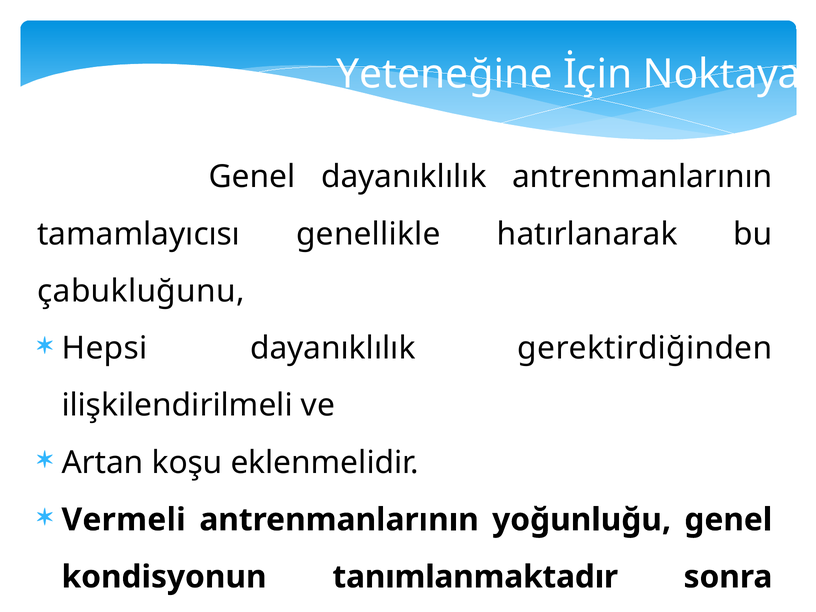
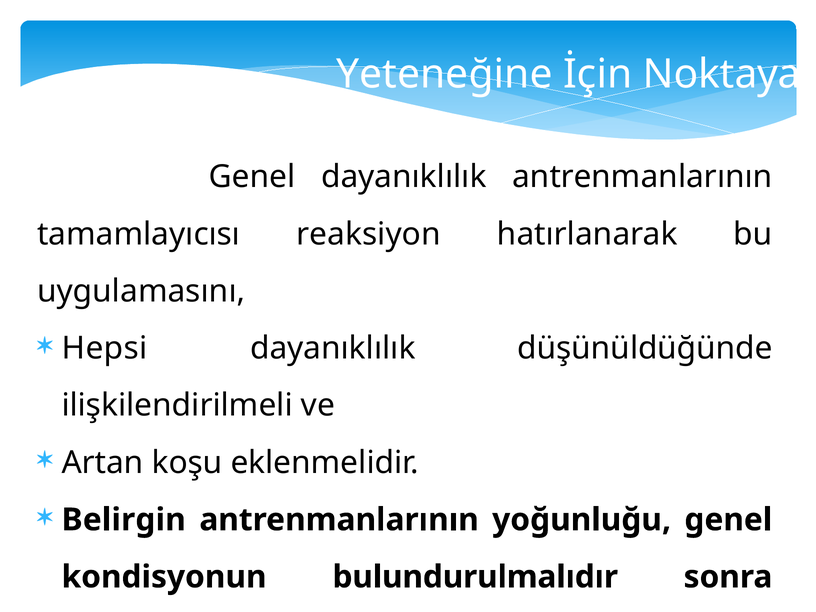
genellikle: genellikle -> reaksiyon
çabukluğunu: çabukluğunu -> uygulamasını
gerektirdiğinden: gerektirdiğinden -> düşünüldüğünde
Vermeli: Vermeli -> Belirgin
tanımlanmaktadır: tanımlanmaktadır -> bulundurulmalıdır
